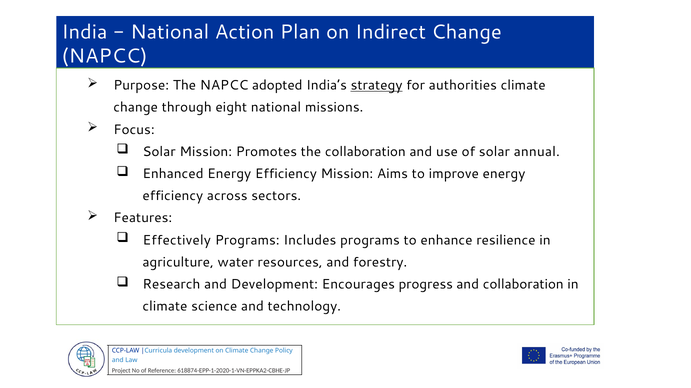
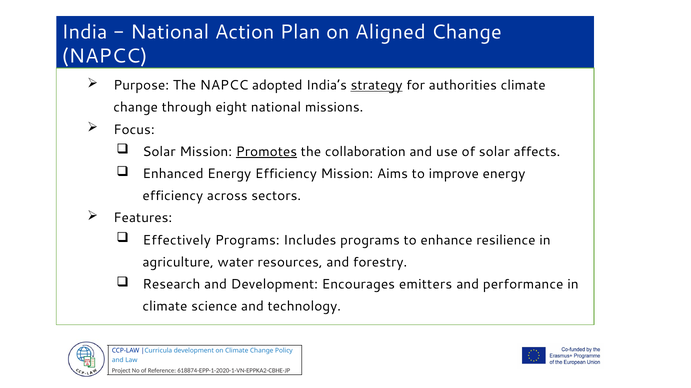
Indirect: Indirect -> Aligned
Promotes underline: none -> present
annual: annual -> affects
progress: progress -> emitters
and collaboration: collaboration -> performance
